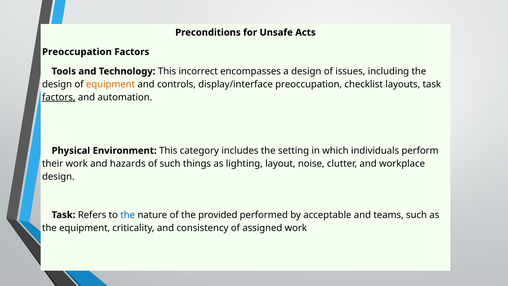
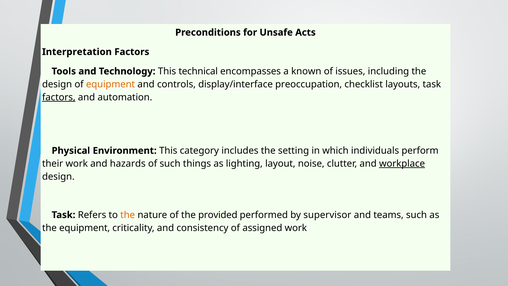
Preoccupation at (77, 52): Preoccupation -> Interpretation
incorrect: incorrect -> technical
a design: design -> known
workplace underline: none -> present
the at (128, 215) colour: blue -> orange
acceptable: acceptable -> supervisor
